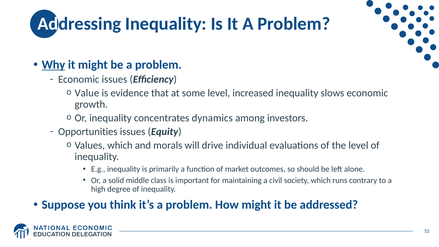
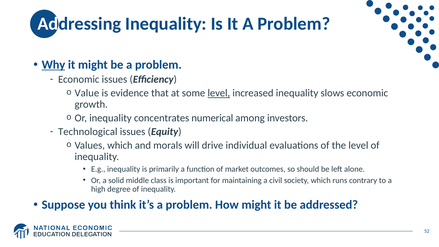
level at (219, 93) underline: none -> present
dynamics: dynamics -> numerical
Opportunities: Opportunities -> Technological
